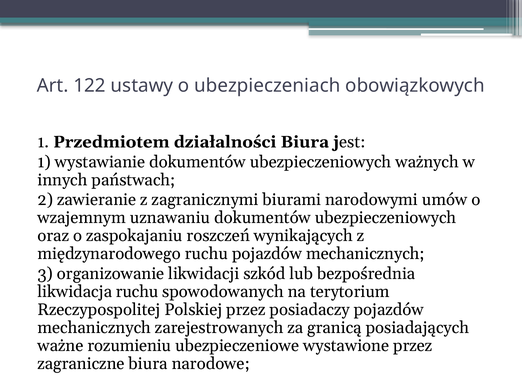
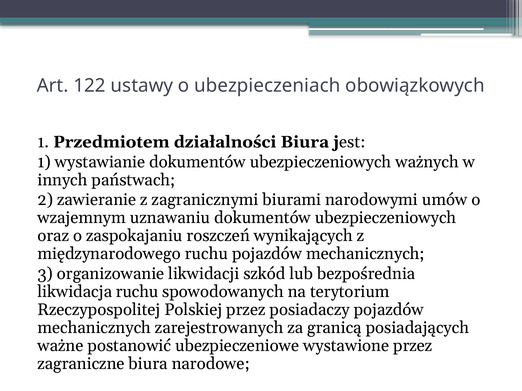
rozumieniu: rozumieniu -> postanowić
